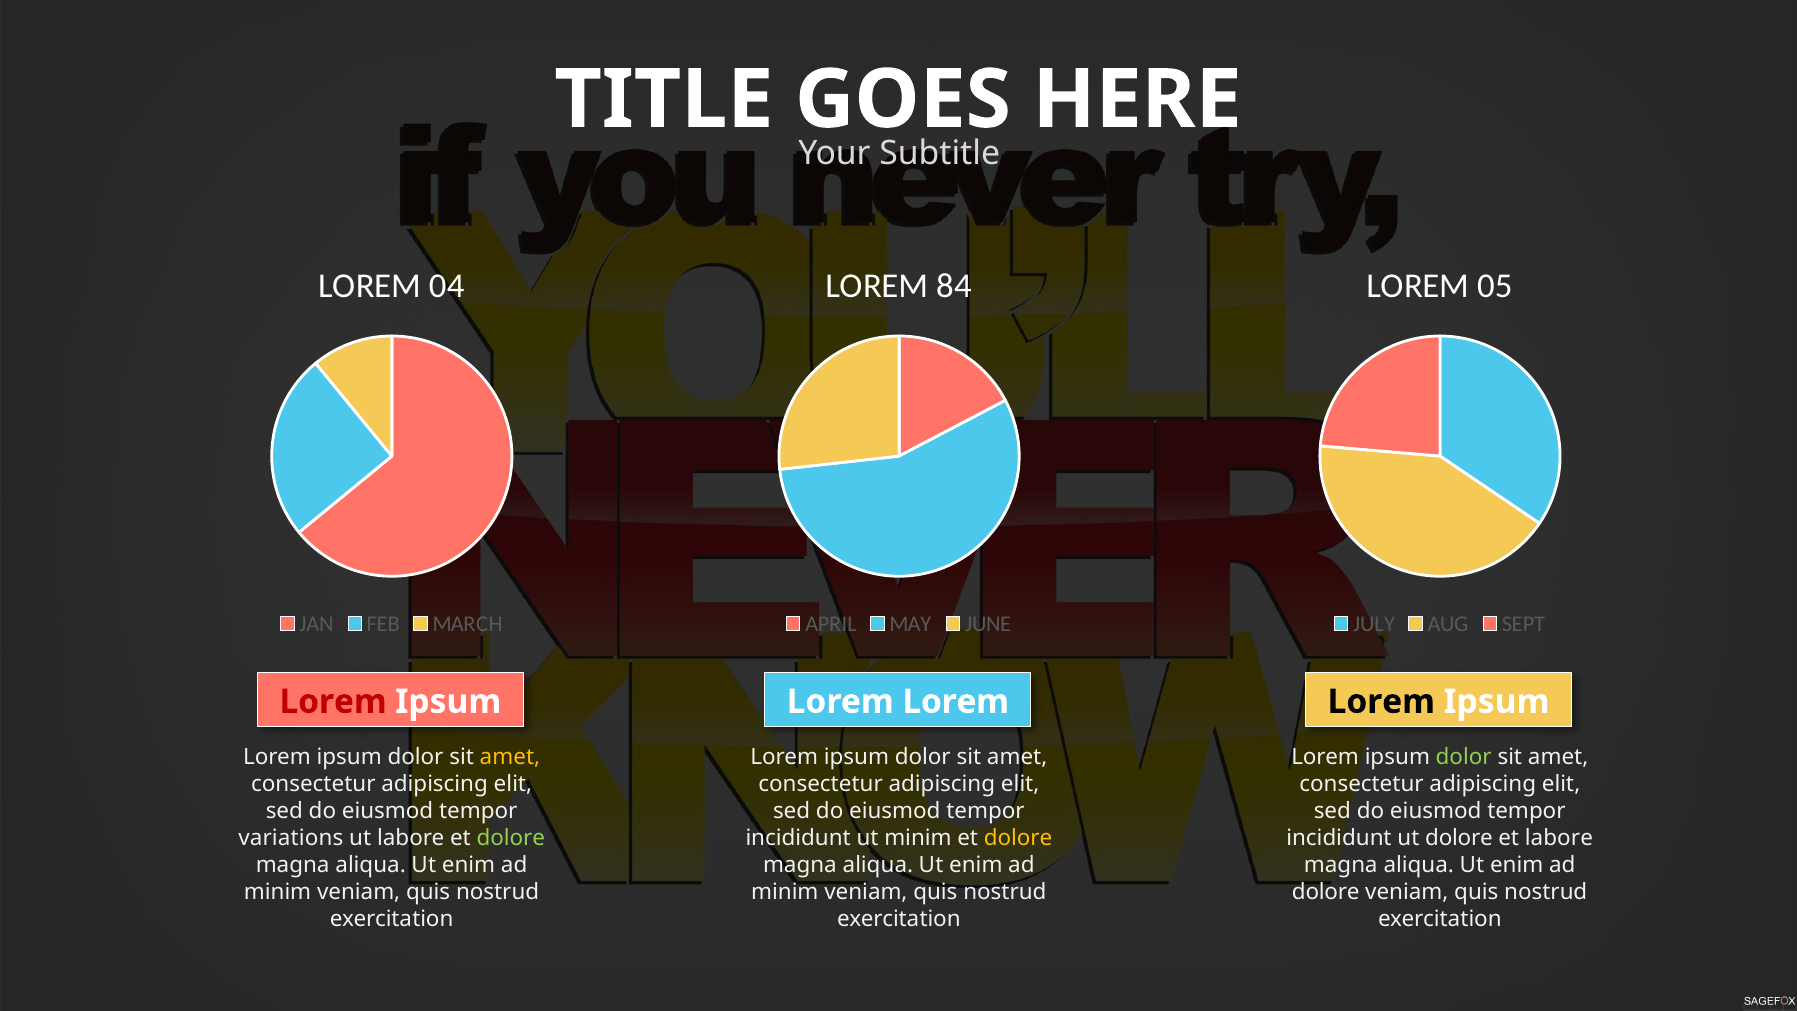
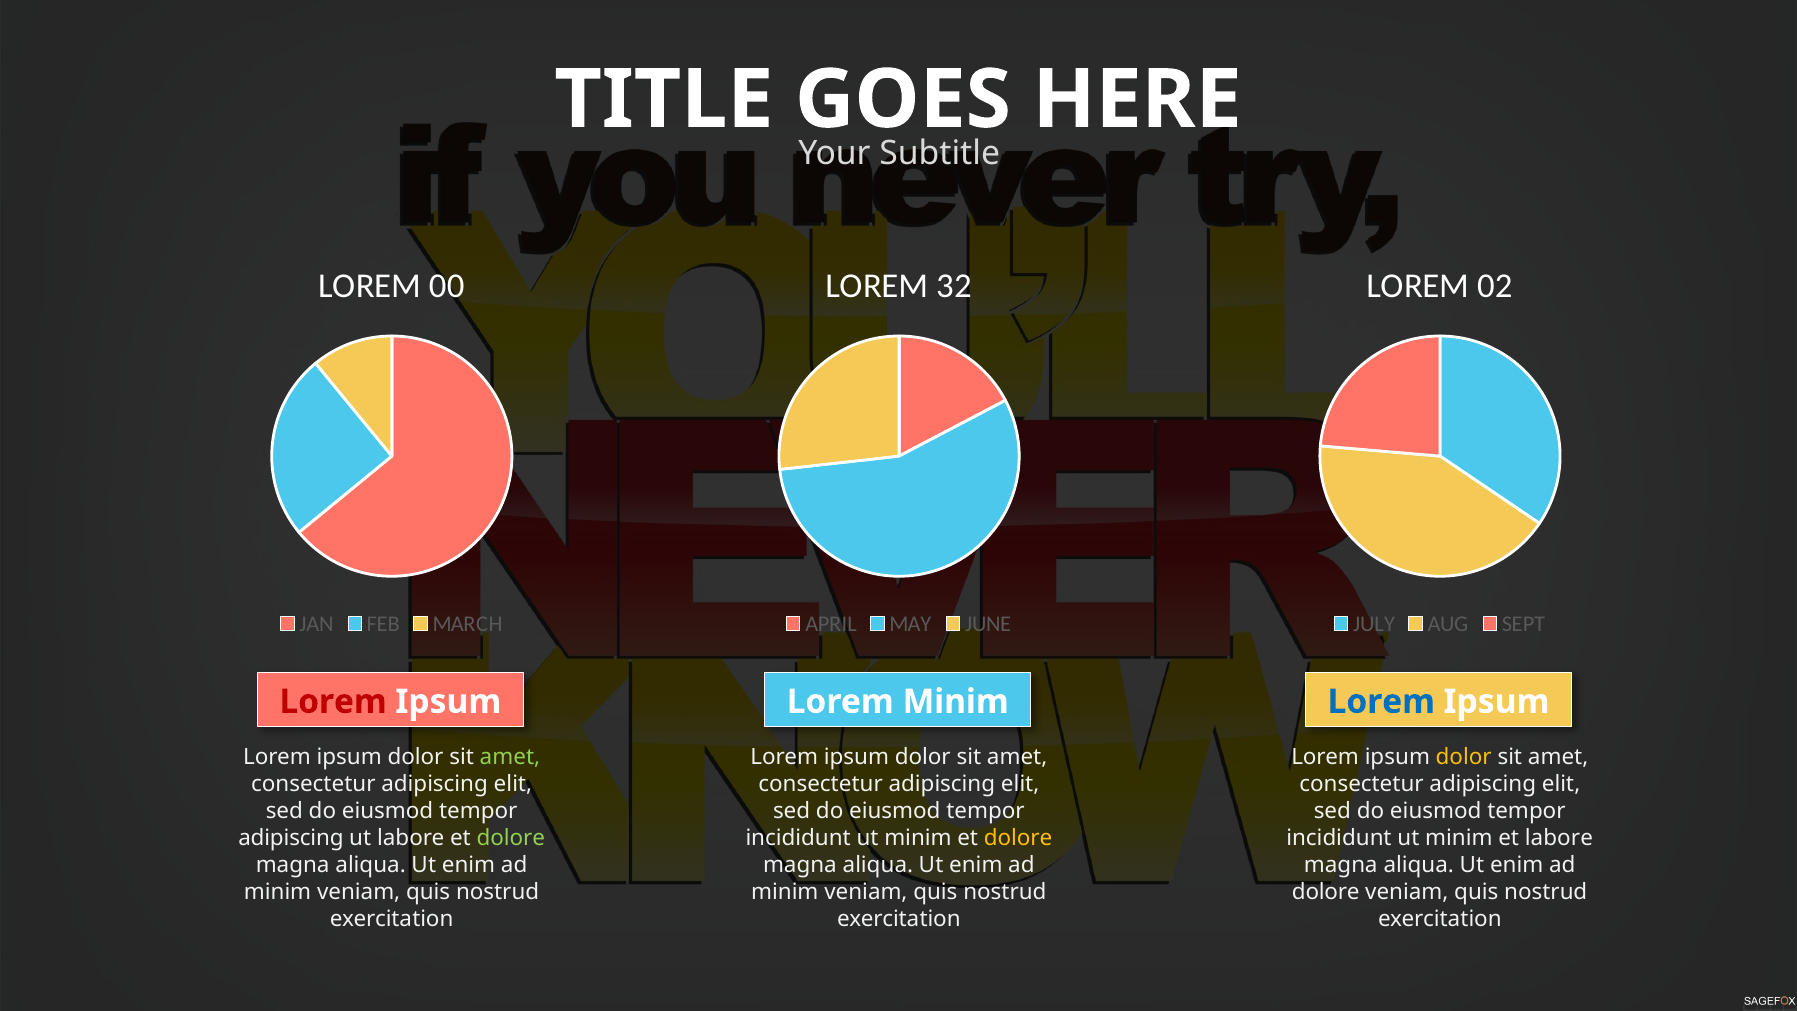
04: 04 -> 00
84: 84 -> 32
05: 05 -> 02
Lorem at (956, 702): Lorem -> Minim
Lorem at (1381, 702) colour: black -> blue
amet at (510, 757) colour: yellow -> light green
dolor at (1464, 757) colour: light green -> yellow
variations at (291, 838): variations -> adipiscing
dolore at (1459, 838): dolore -> minim
